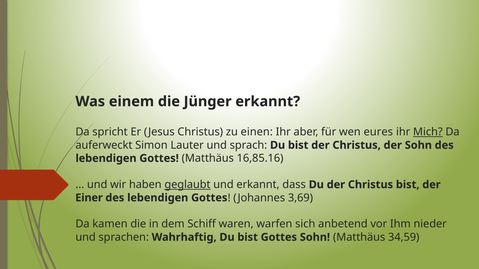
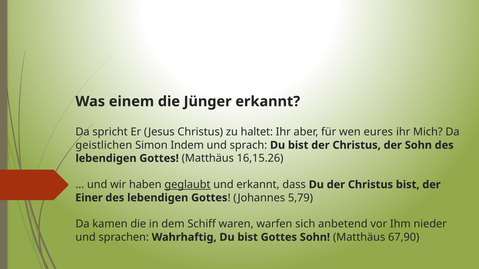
einen: einen -> haltet
Mich underline: present -> none
auferweckt: auferweckt -> geistlichen
Lauter: Lauter -> Indem
16,85.16: 16,85.16 -> 16,15.26
3,69: 3,69 -> 5,79
34,59: 34,59 -> 67,90
